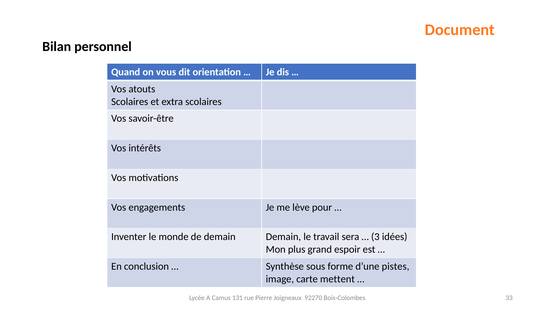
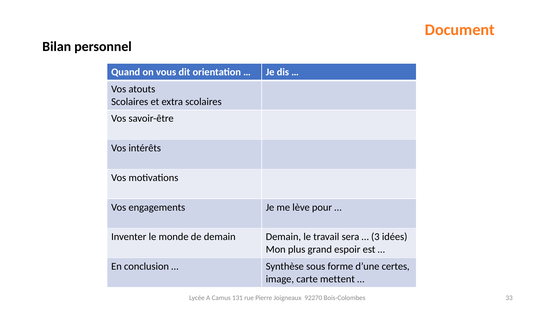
pistes: pistes -> certes
